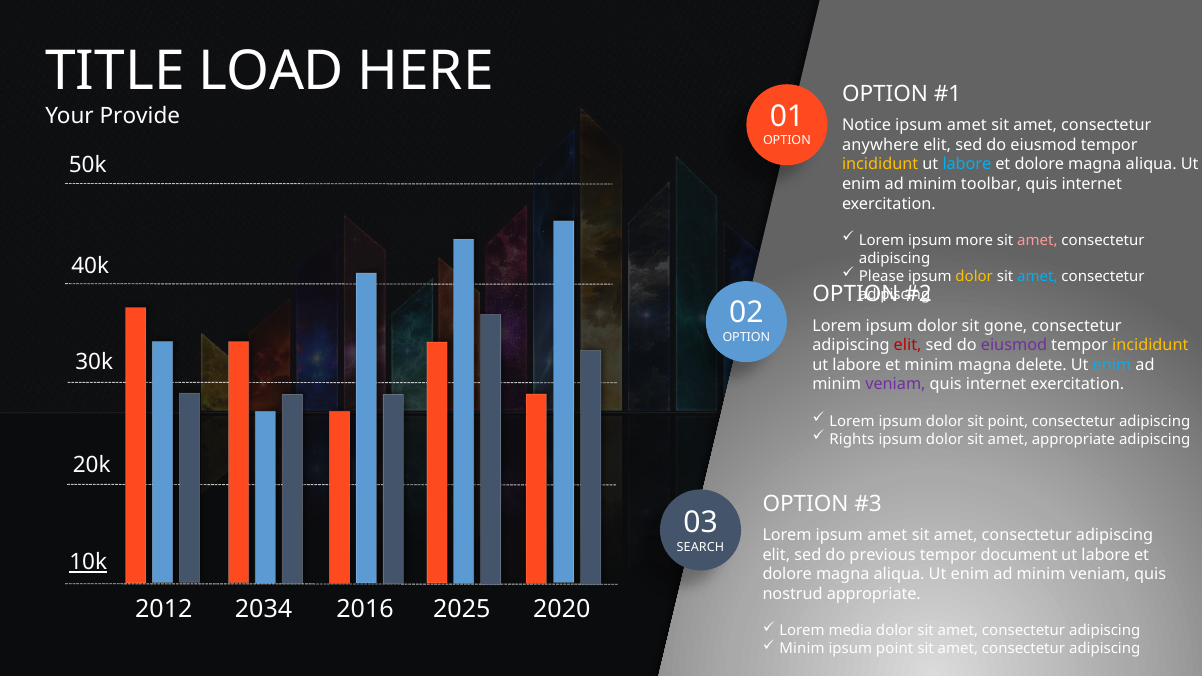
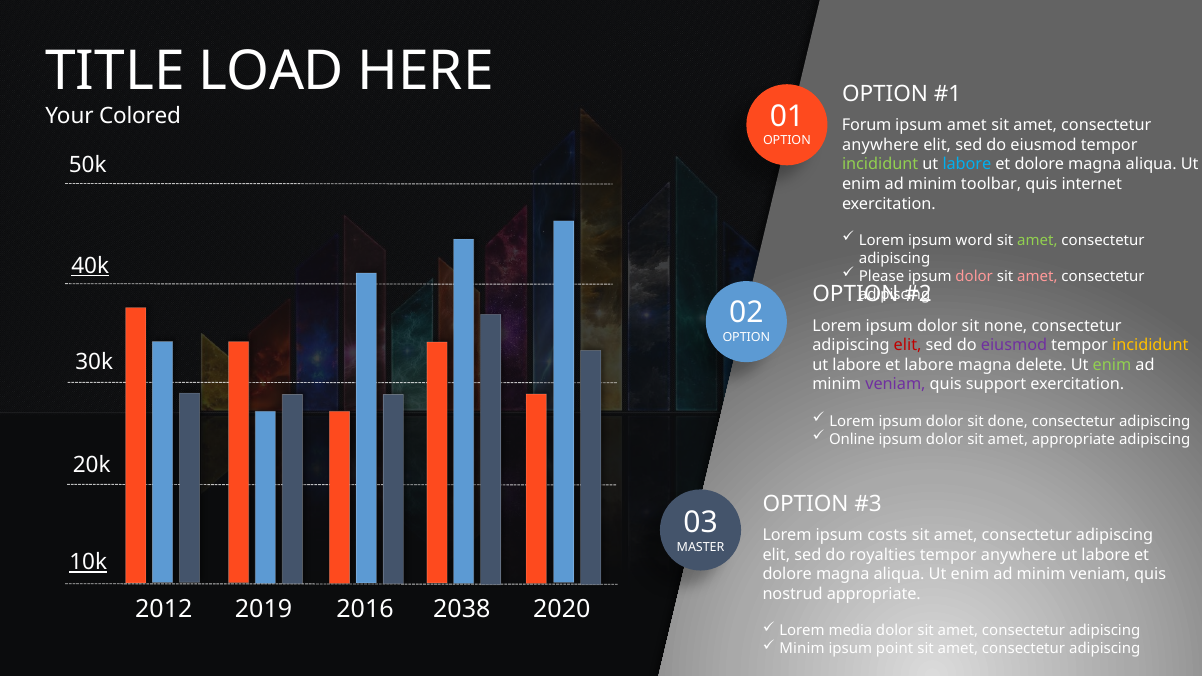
Provide: Provide -> Colored
Notice: Notice -> Forum
incididunt at (880, 165) colour: yellow -> light green
more: more -> word
amet at (1037, 240) colour: pink -> light green
40k underline: none -> present
dolor at (974, 276) colour: yellow -> pink
amet at (1037, 276) colour: light blue -> pink
gone: gone -> none
et minim: minim -> labore
enim at (1112, 365) colour: light blue -> light green
internet at (996, 385): internet -> support
sit point: point -> done
Rights: Rights -> Online
Lorem ipsum amet: amet -> costs
SEARCH: SEARCH -> MASTER
previous: previous -> royalties
tempor document: document -> anywhere
2034: 2034 -> 2019
2025: 2025 -> 2038
